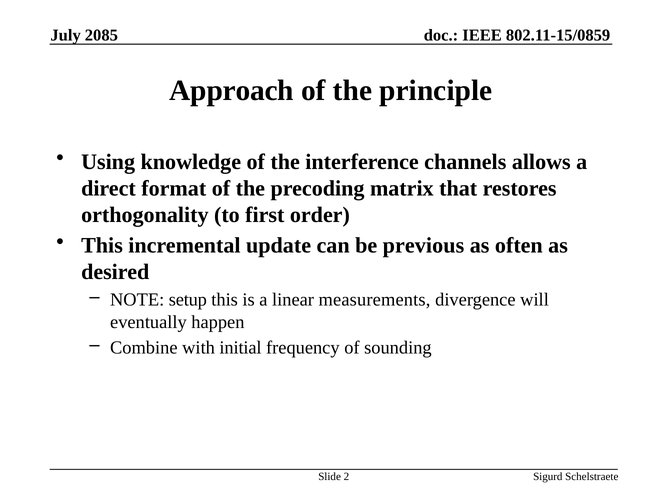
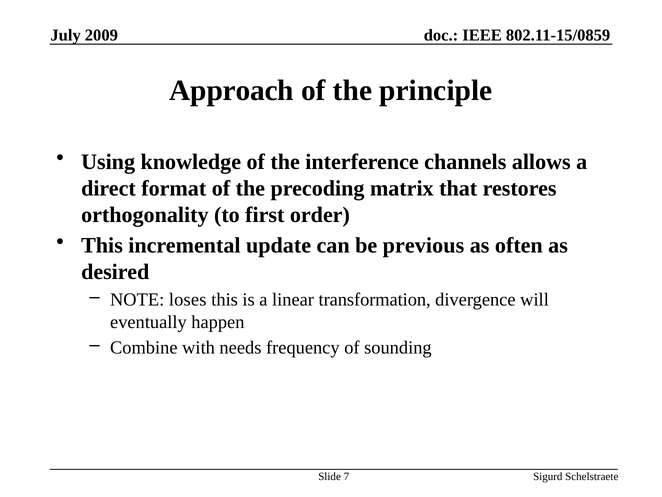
2085: 2085 -> 2009
setup: setup -> loses
measurements: measurements -> transformation
initial: initial -> needs
2: 2 -> 7
